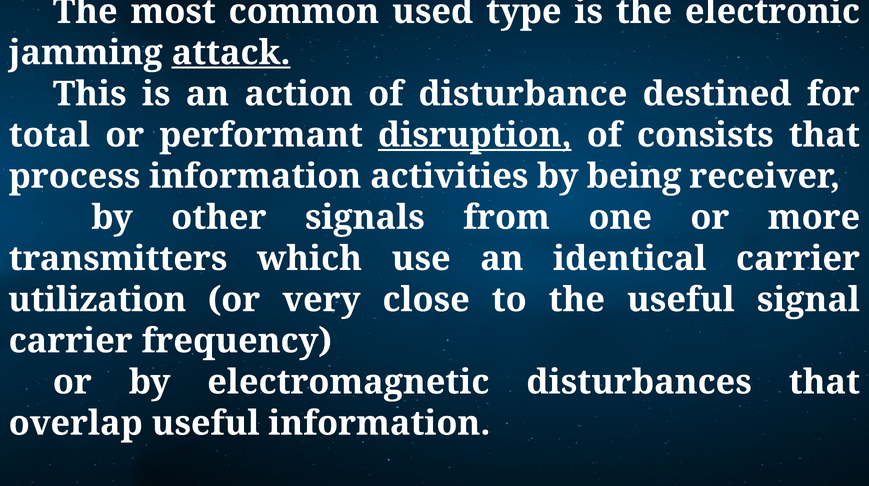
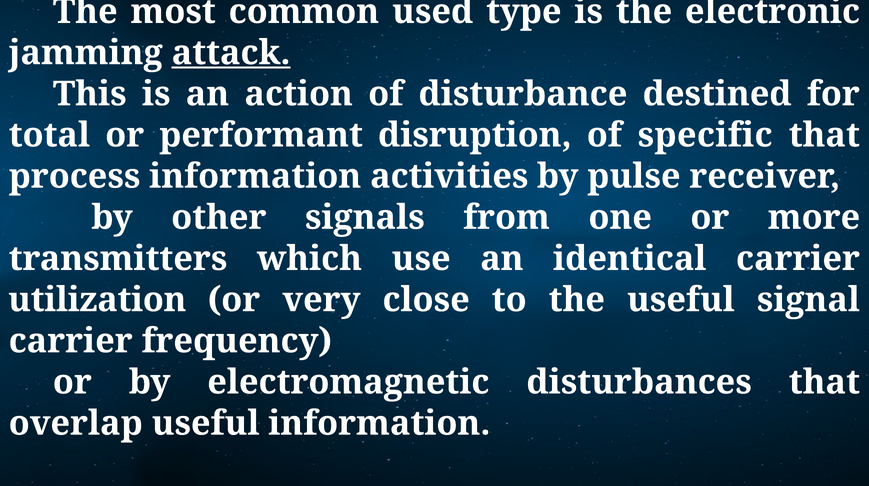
disruption underline: present -> none
consists: consists -> specific
being: being -> pulse
